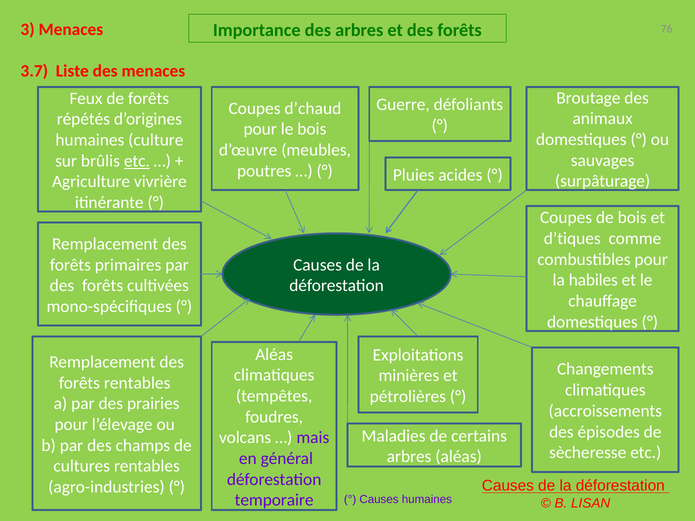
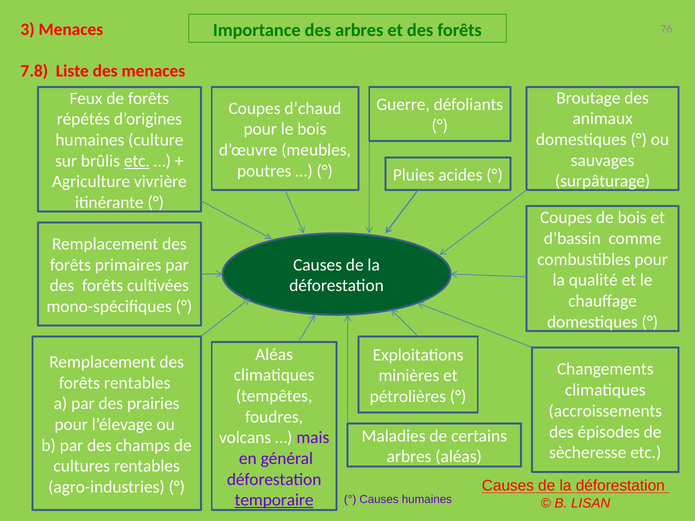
3.7: 3.7 -> 7.8
d’tiques: d’tiques -> d’bassin
habiles: habiles -> qualité
temporaire underline: none -> present
